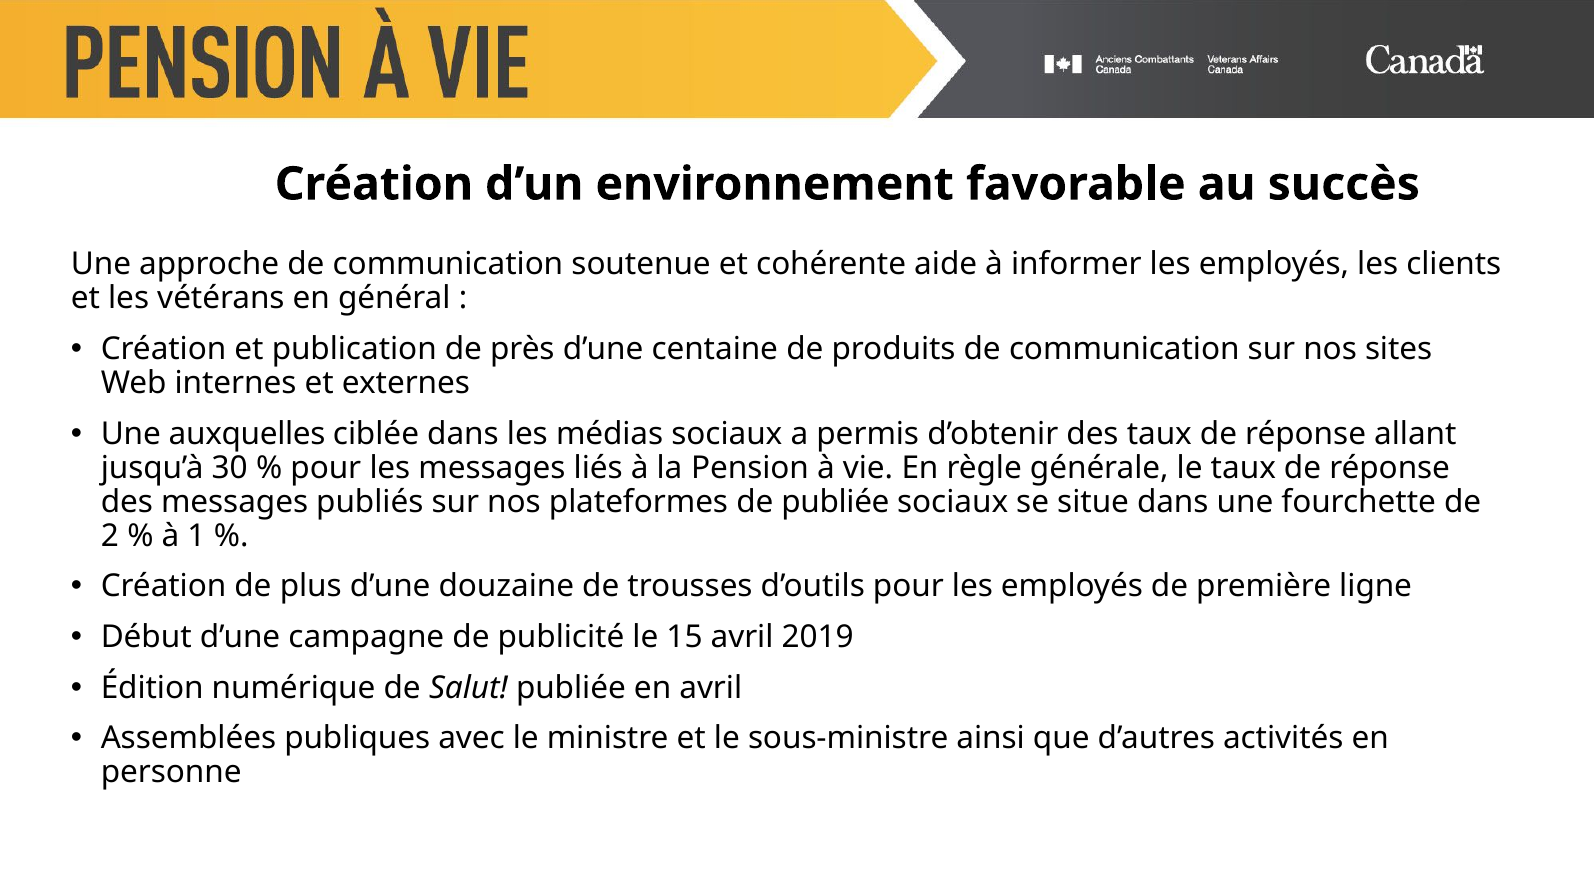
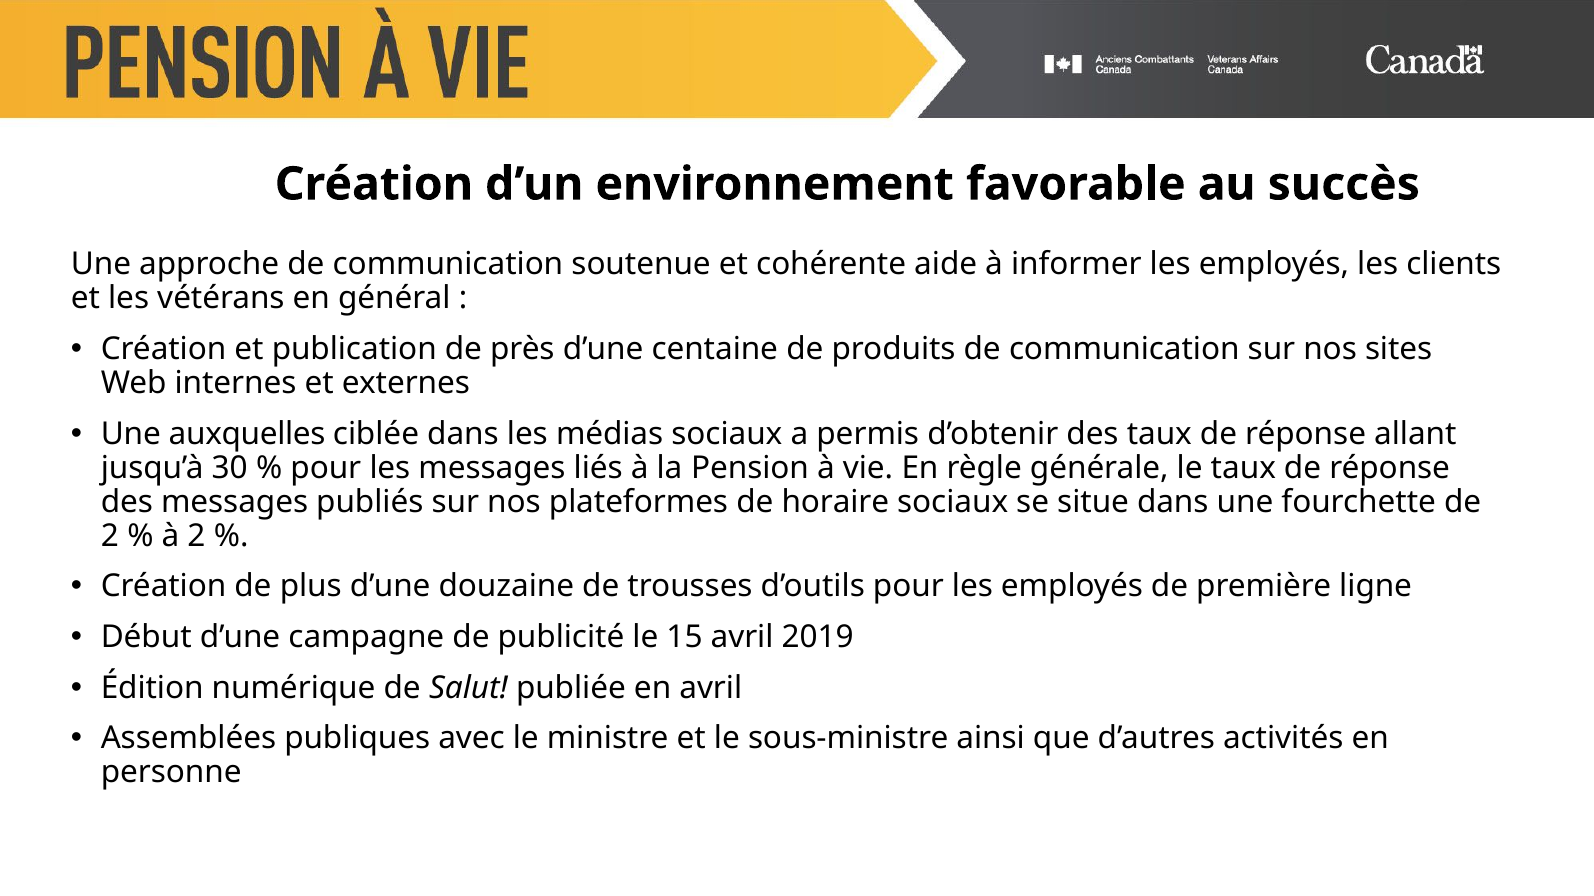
de publiée: publiée -> horaire
à 1: 1 -> 2
